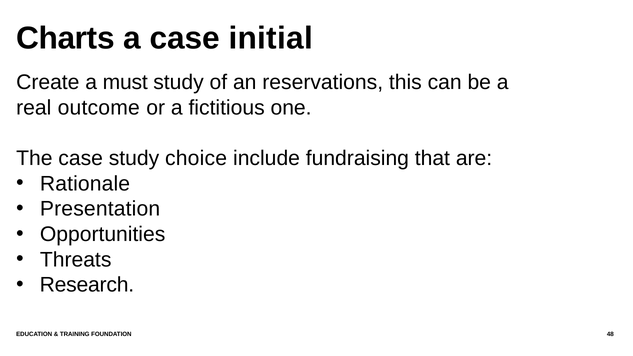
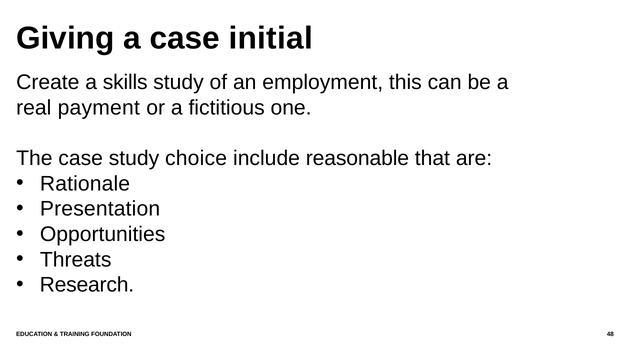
Charts: Charts -> Giving
must: must -> skills
reservations: reservations -> employment
outcome: outcome -> payment
fundraising: fundraising -> reasonable
